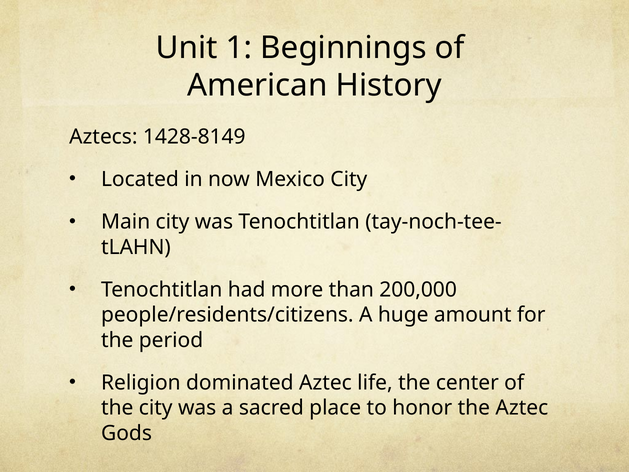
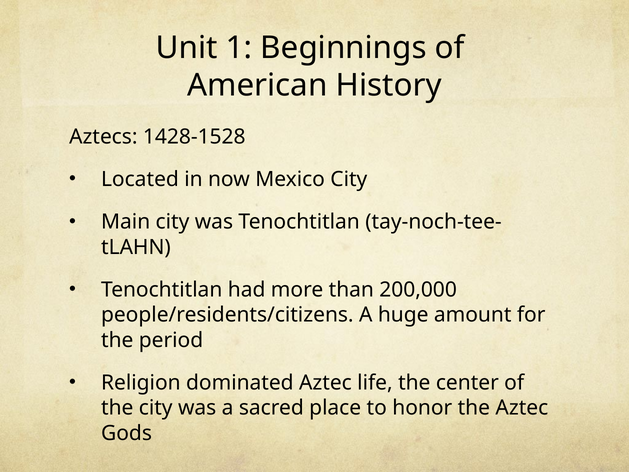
1428-8149: 1428-8149 -> 1428-1528
